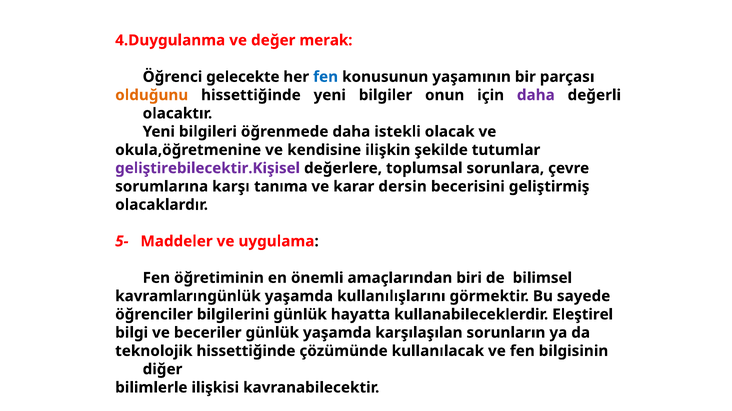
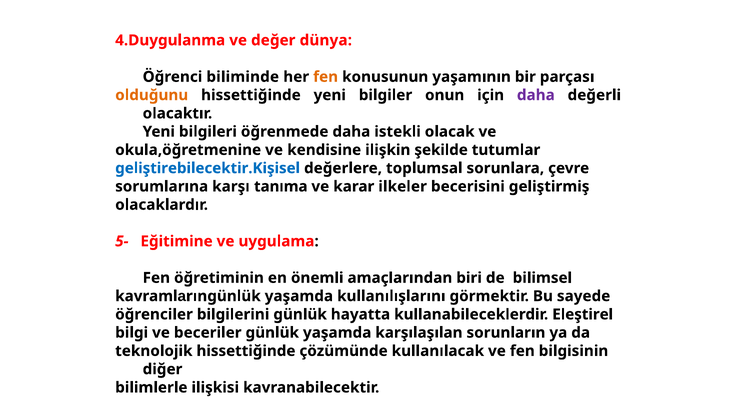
merak: merak -> dünya
gelecekte: gelecekte -> biliminde
fen at (326, 77) colour: blue -> orange
geliştirebilecektir.Kişisel colour: purple -> blue
dersin: dersin -> ilkeler
Maddeler: Maddeler -> Eğitimine
